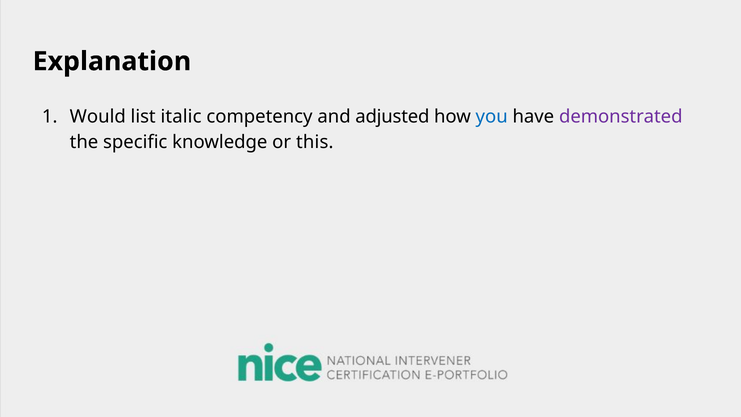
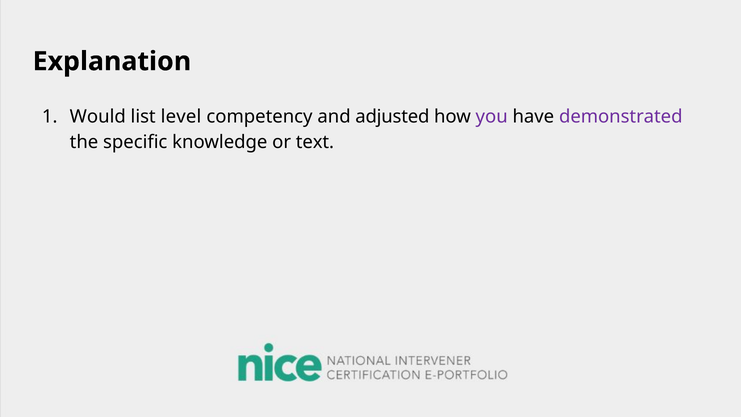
italic: italic -> level
you colour: blue -> purple
this: this -> text
